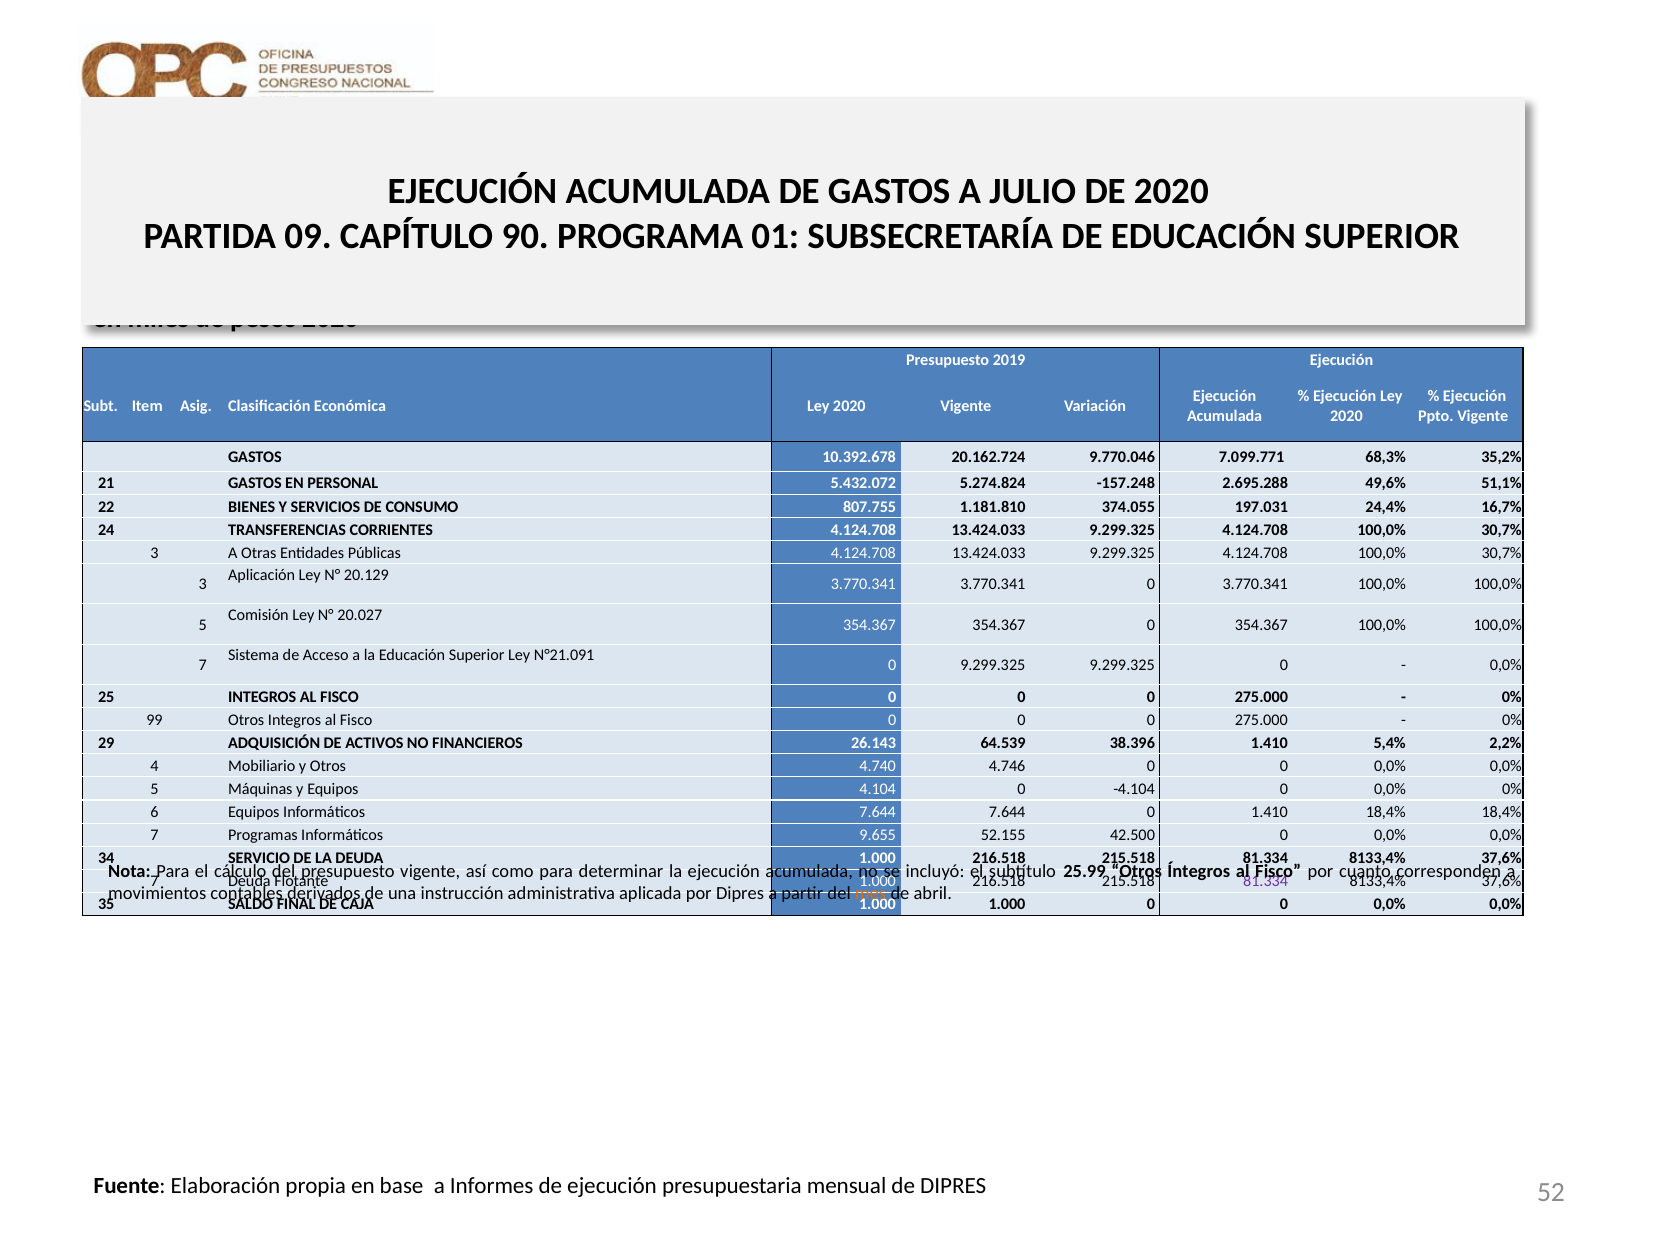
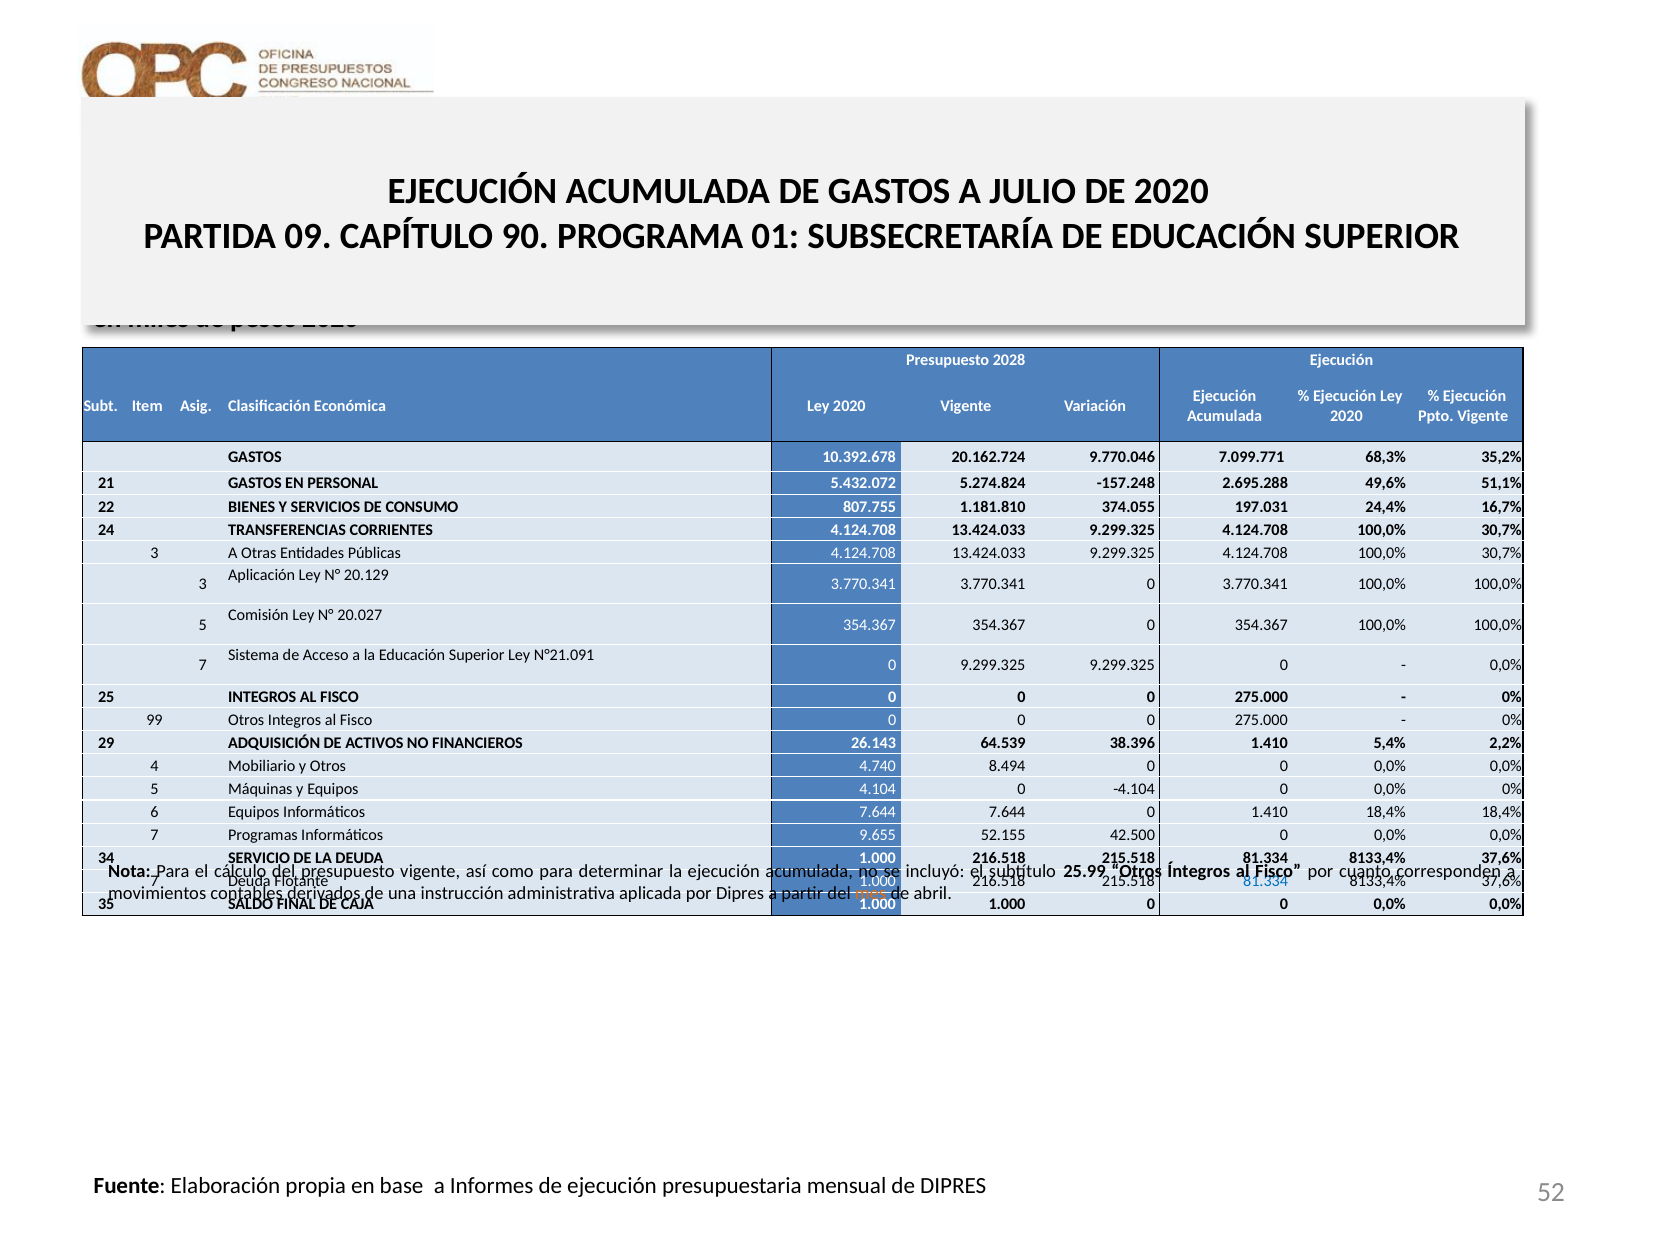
2019: 2019 -> 2028
4.746: 4.746 -> 8.494
81.334 at (1266, 881) colour: purple -> blue
